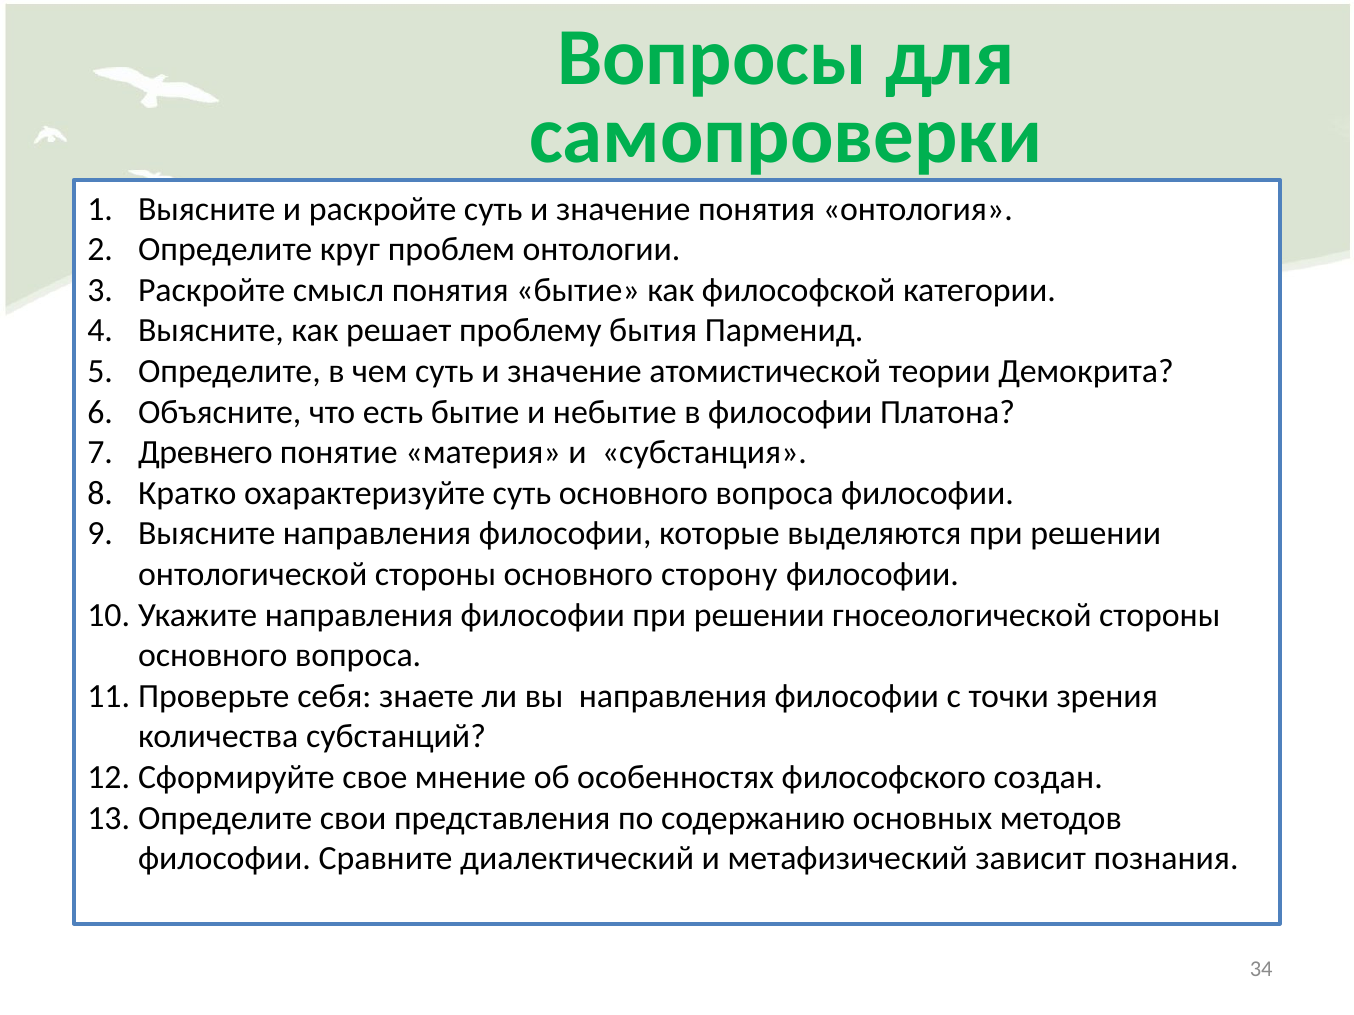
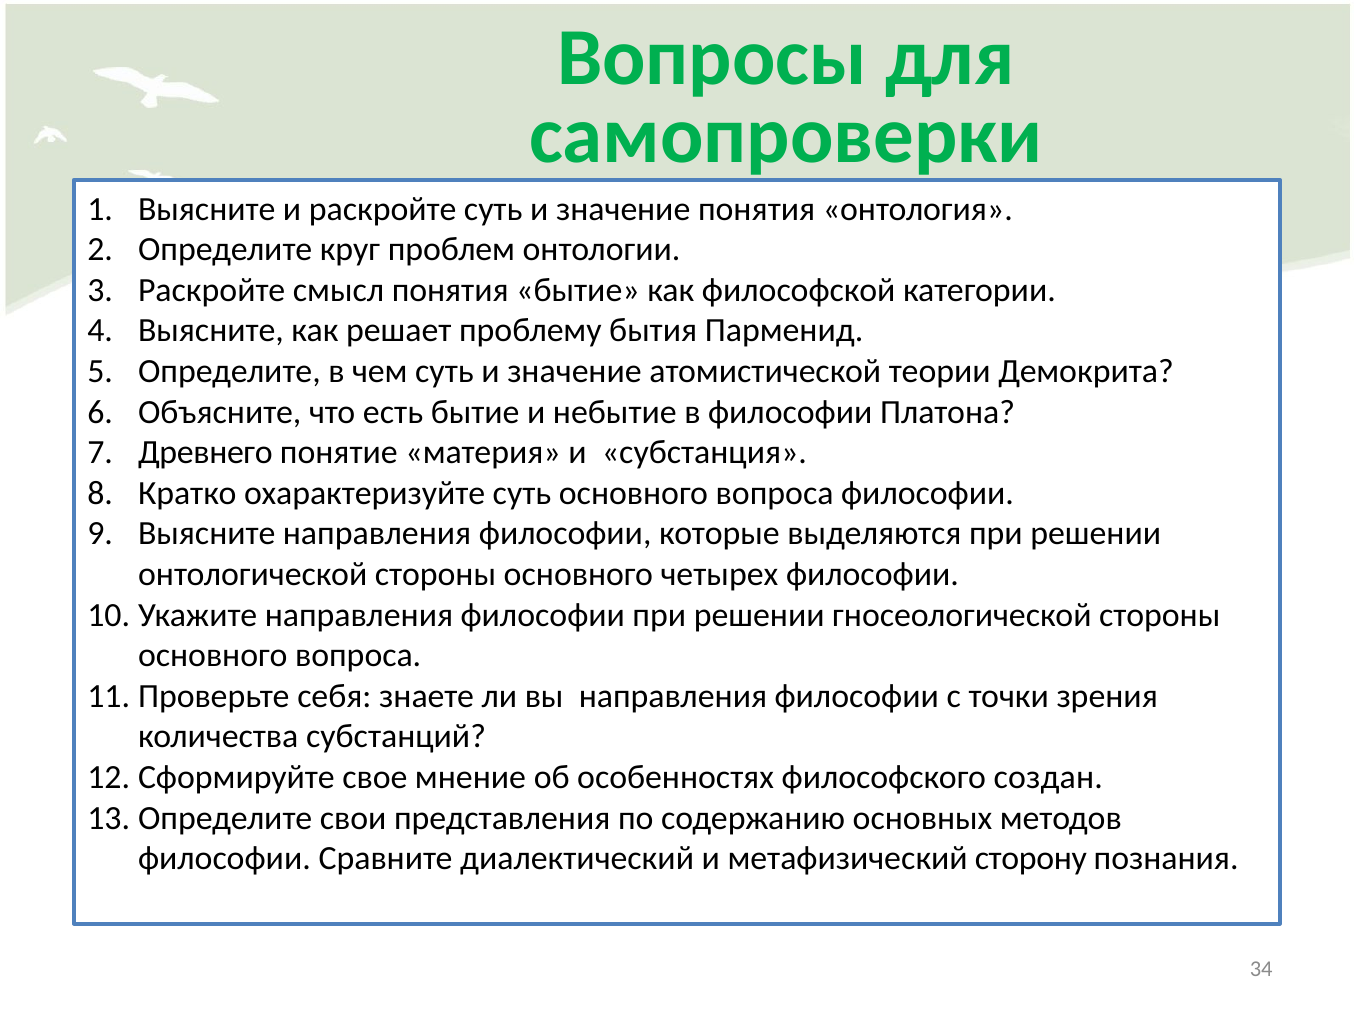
сторону: сторону -> четырех
зависит: зависит -> сторону
